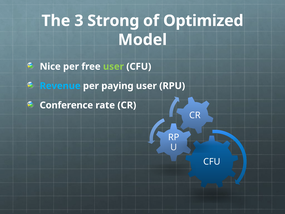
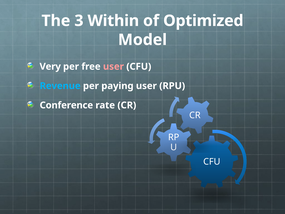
Strong: Strong -> Within
Nice: Nice -> Very
user at (113, 66) colour: light green -> pink
